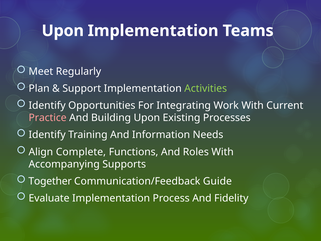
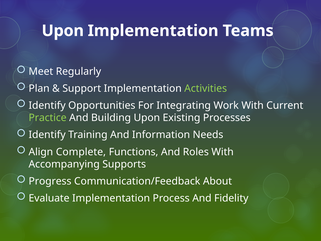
Practice colour: pink -> light green
Together: Together -> Progress
Guide: Guide -> About
